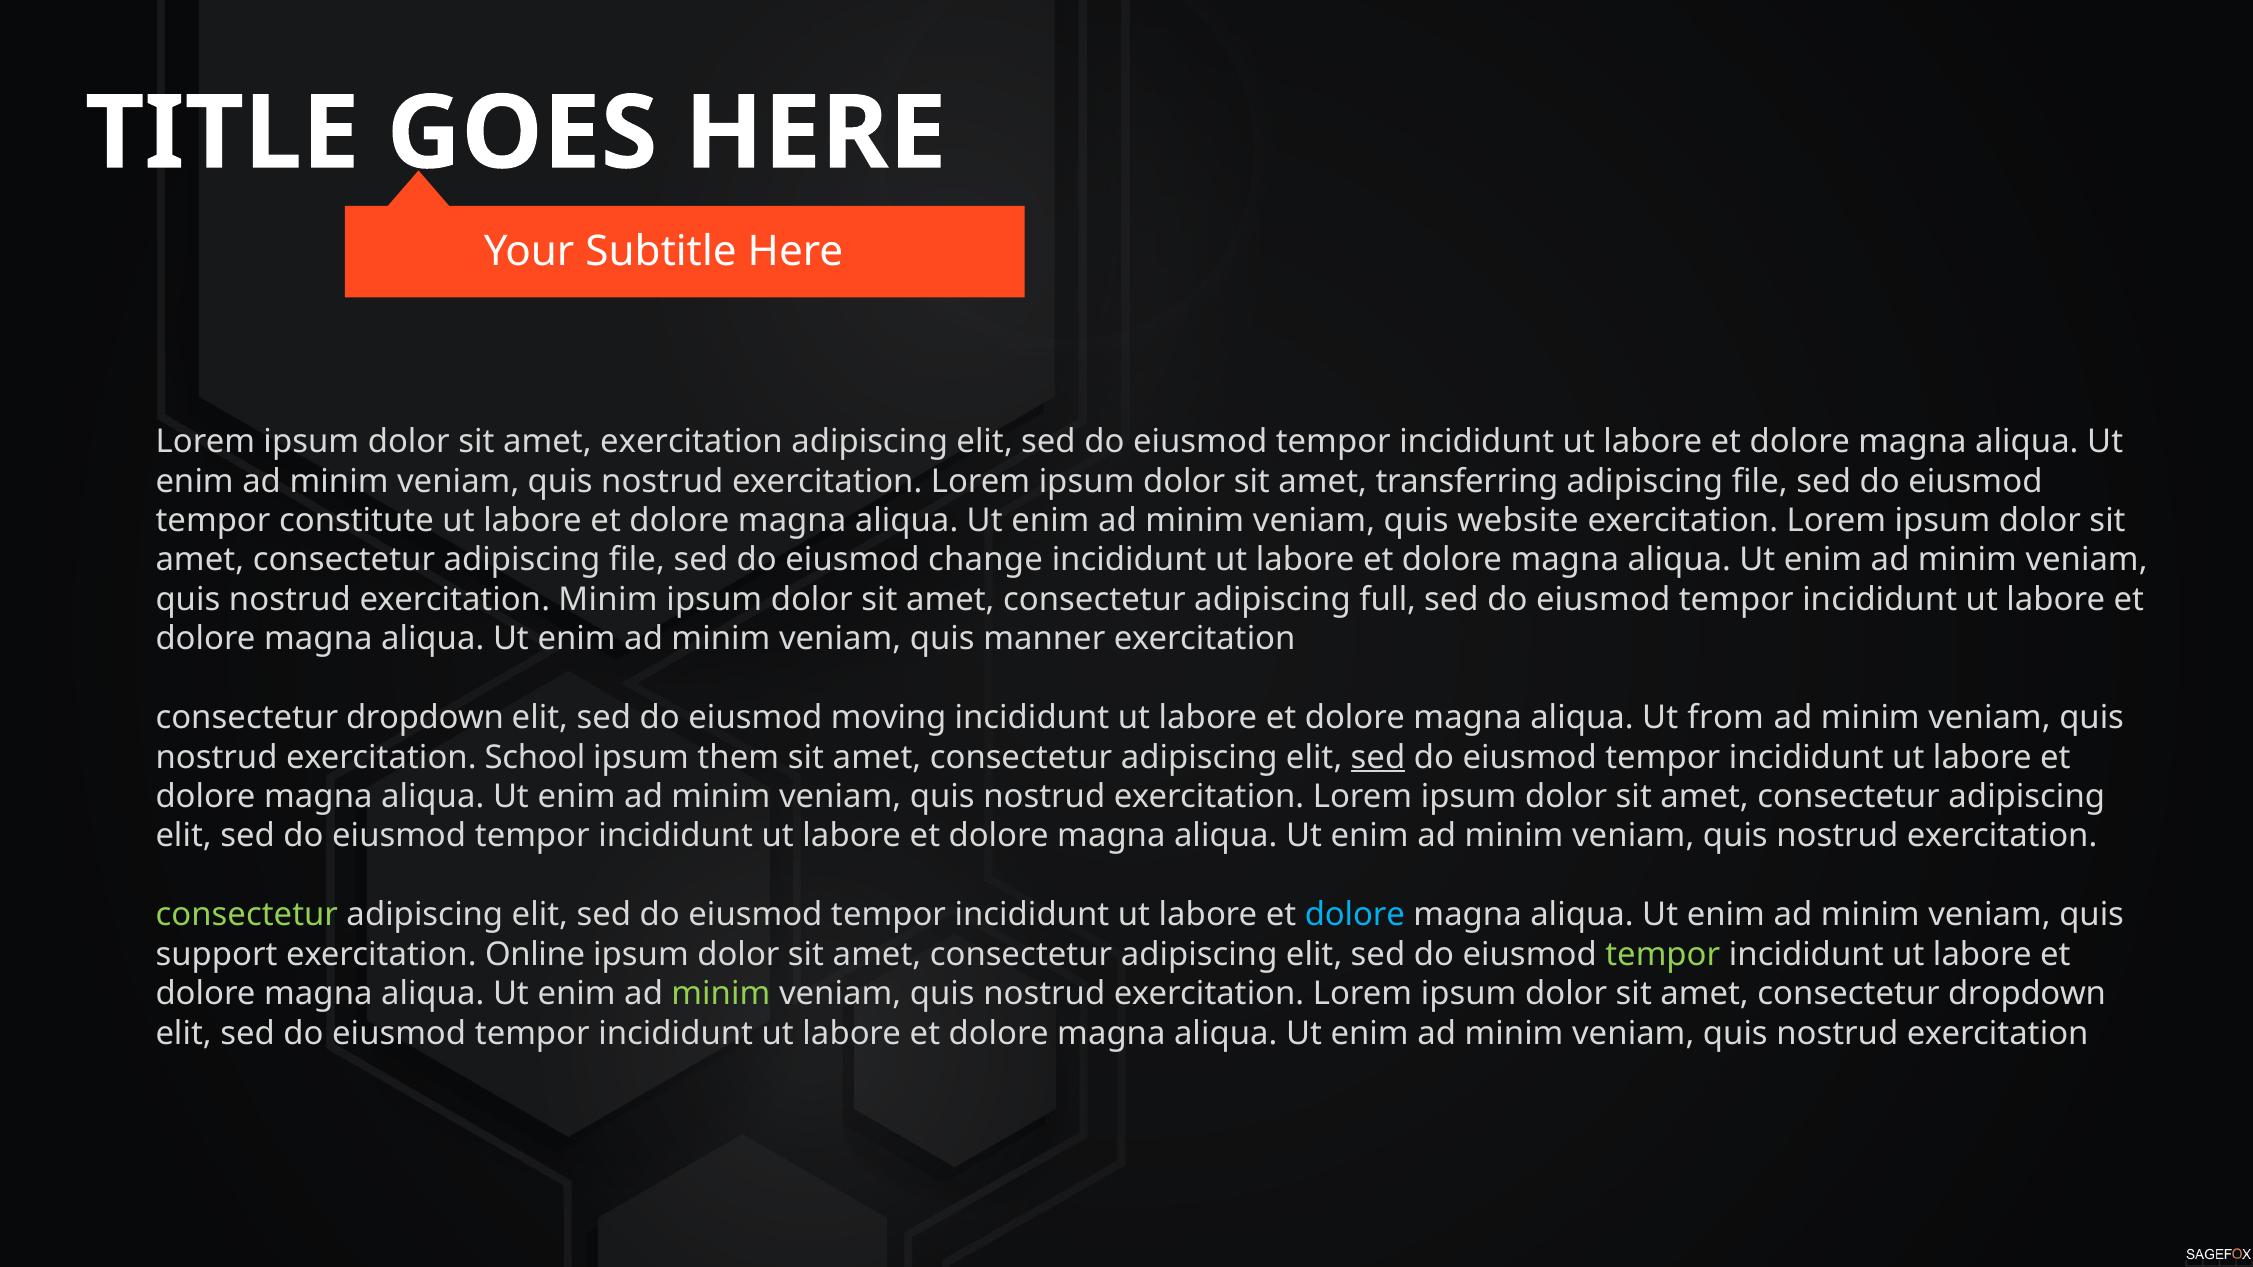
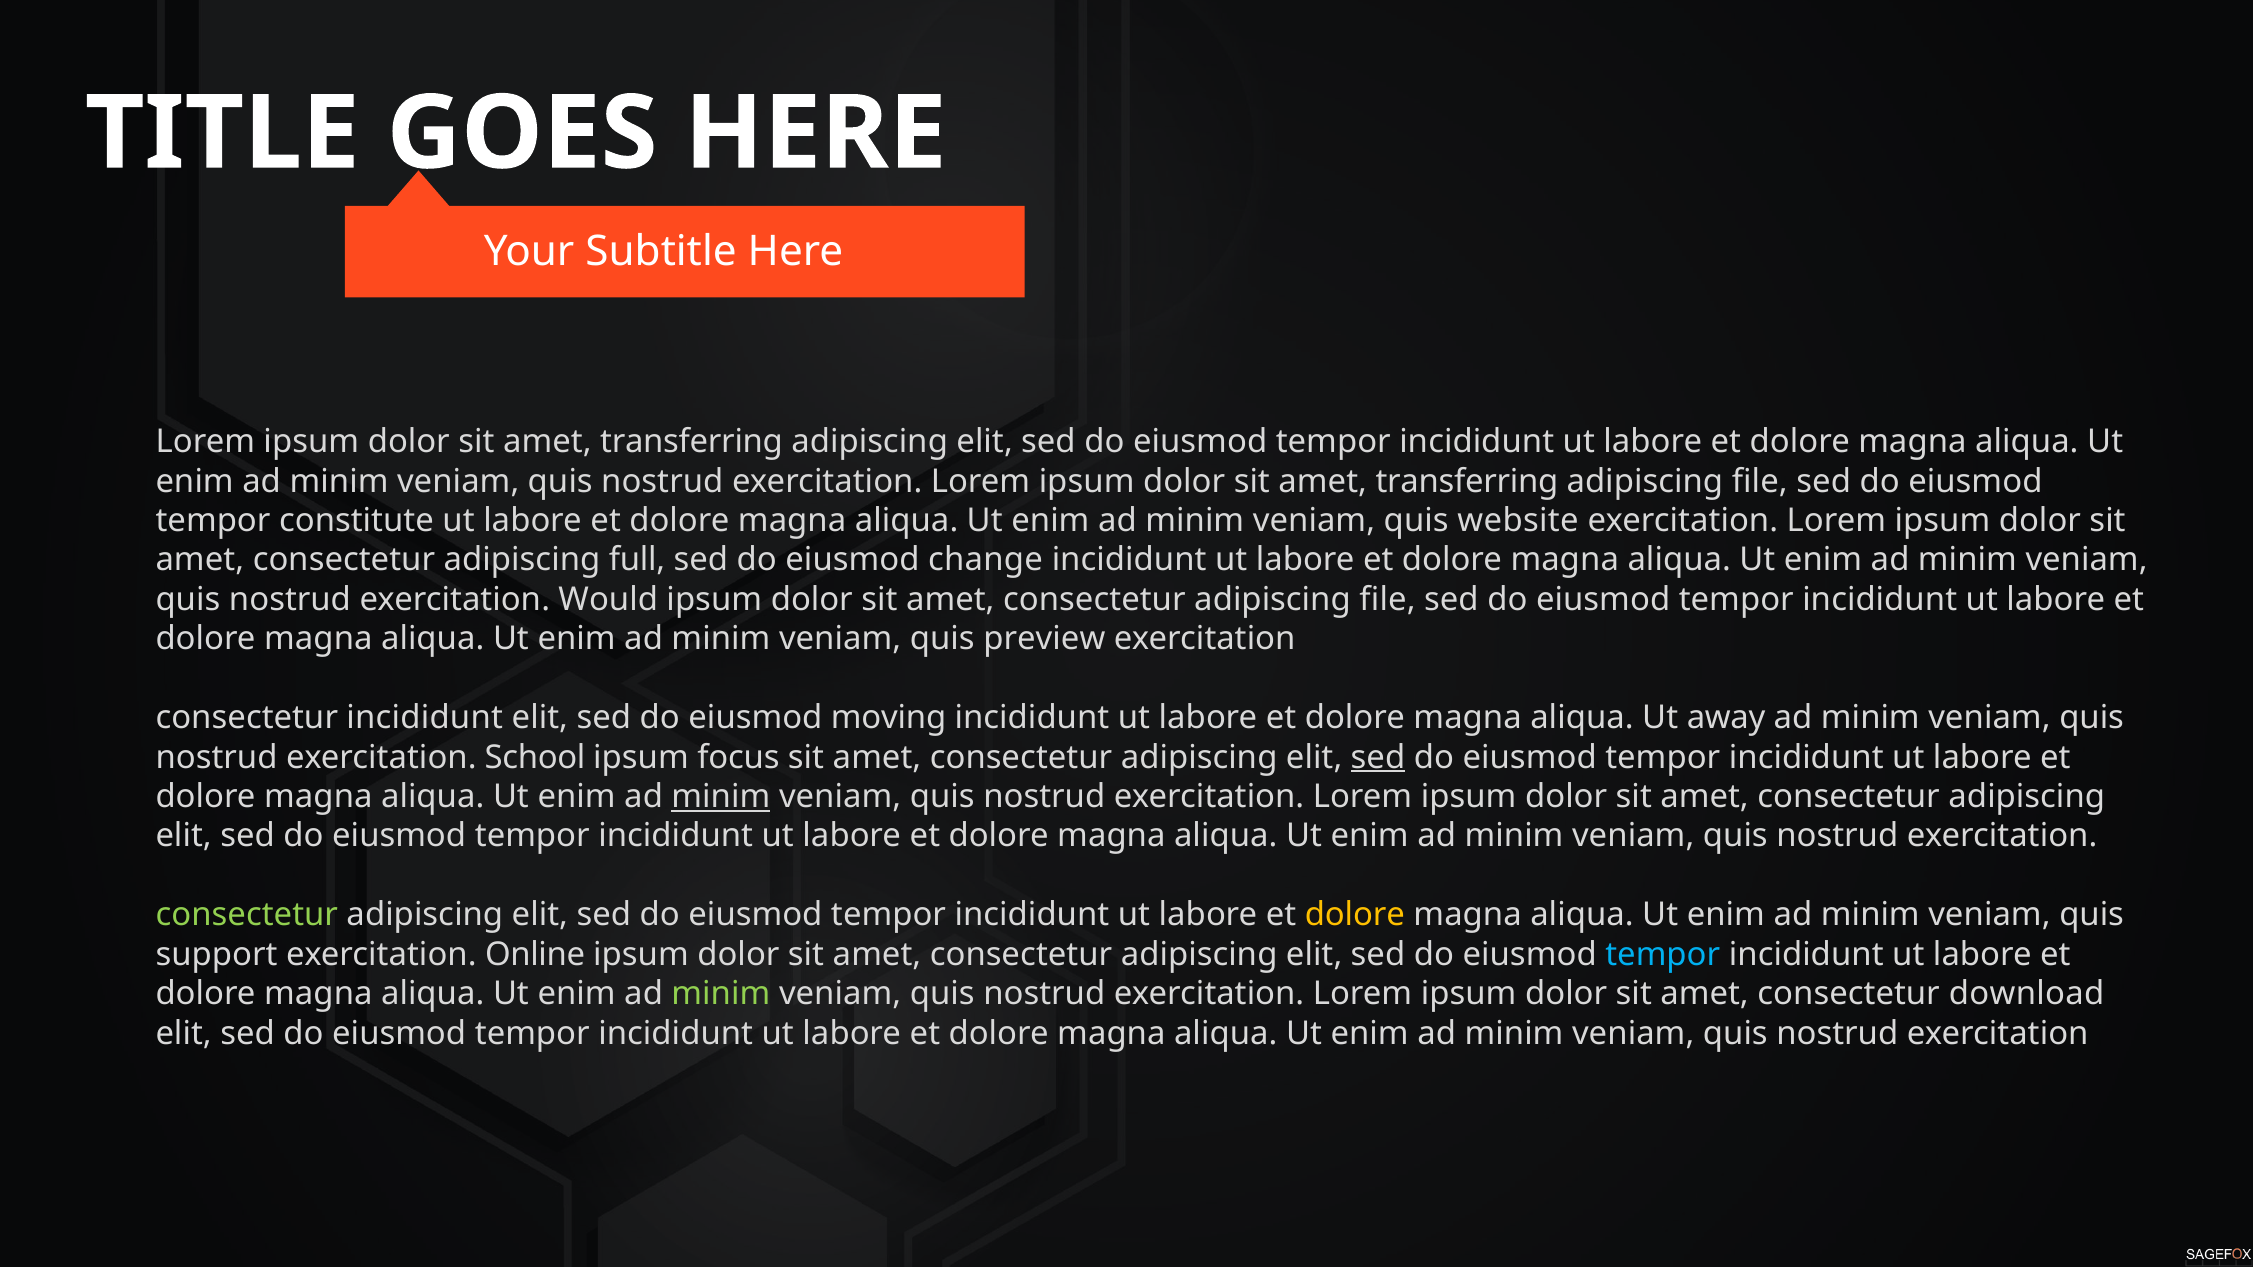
exercitation at (691, 442): exercitation -> transferring
consectetur adipiscing file: file -> full
exercitation Minim: Minim -> Would
consectetur adipiscing full: full -> file
manner: manner -> preview
dropdown at (425, 718): dropdown -> incididunt
from: from -> away
them: them -> focus
minim at (721, 797) underline: none -> present
dolore at (1355, 915) colour: light blue -> yellow
tempor at (1663, 955) colour: light green -> light blue
amet consectetur dropdown: dropdown -> download
